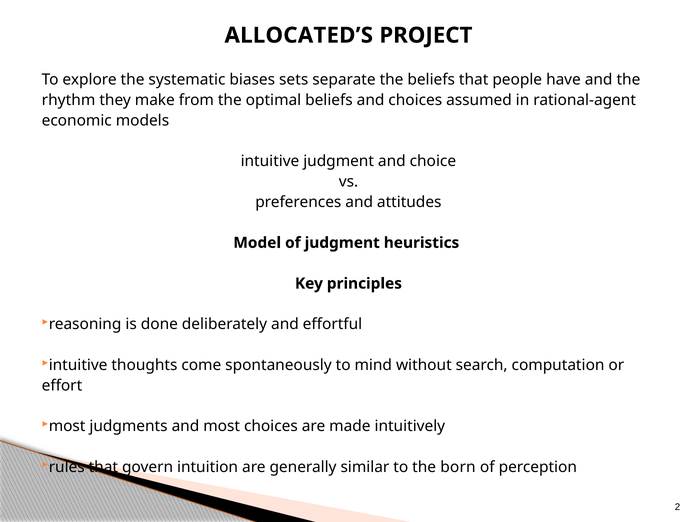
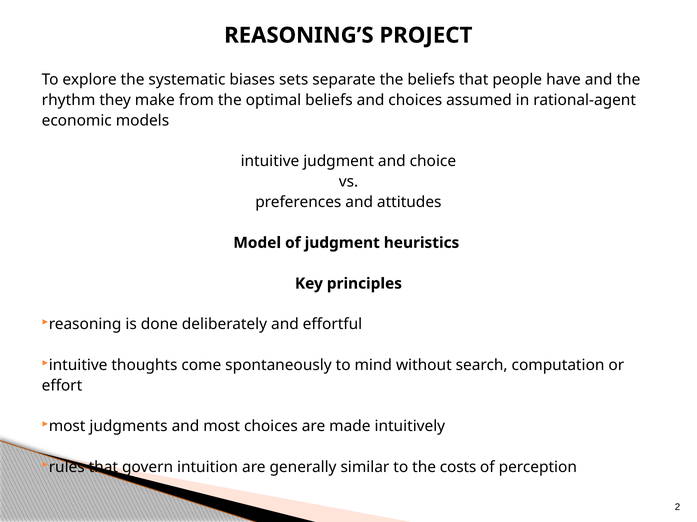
ALLOCATED’S: ALLOCATED’S -> REASONING’S
born: born -> costs
